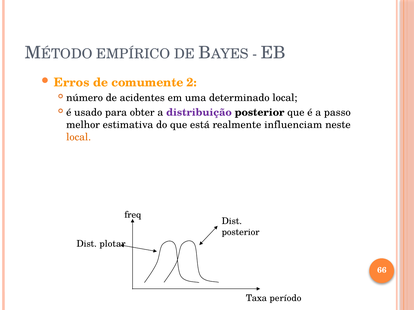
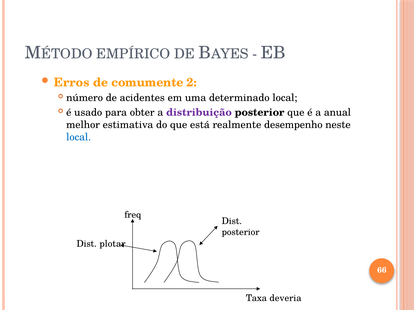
passo: passo -> anual
influenciam: influenciam -> desempenho
local at (79, 137) colour: orange -> blue
período: período -> deveria
